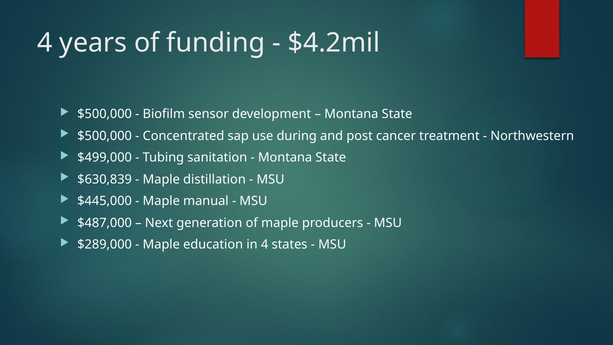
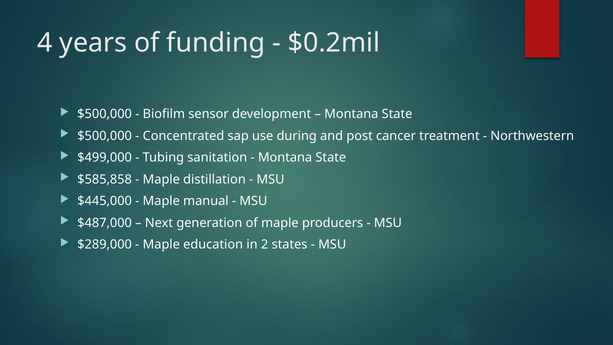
$4.2mil: $4.2mil -> $0.2mil
$630,839: $630,839 -> $585,858
in 4: 4 -> 2
